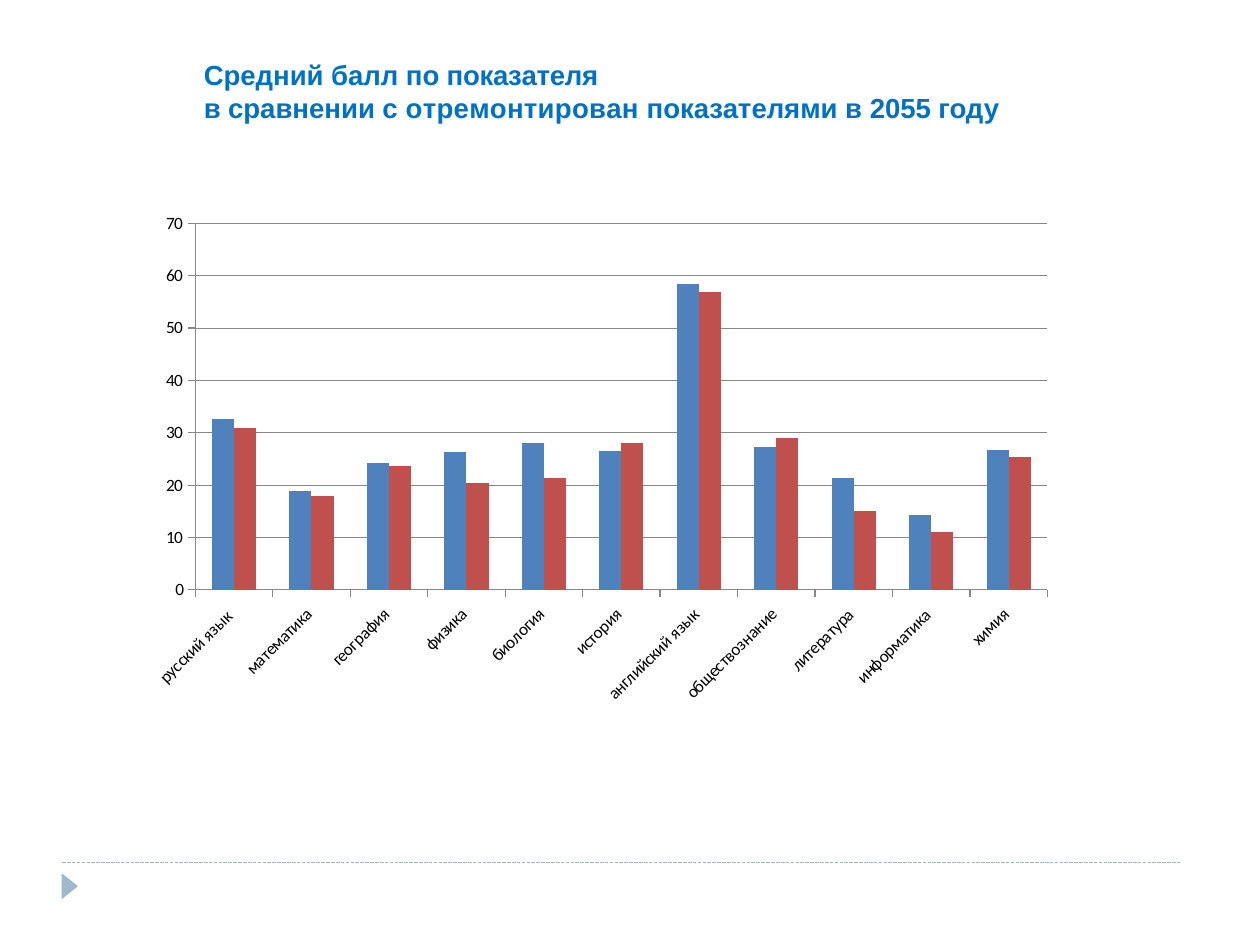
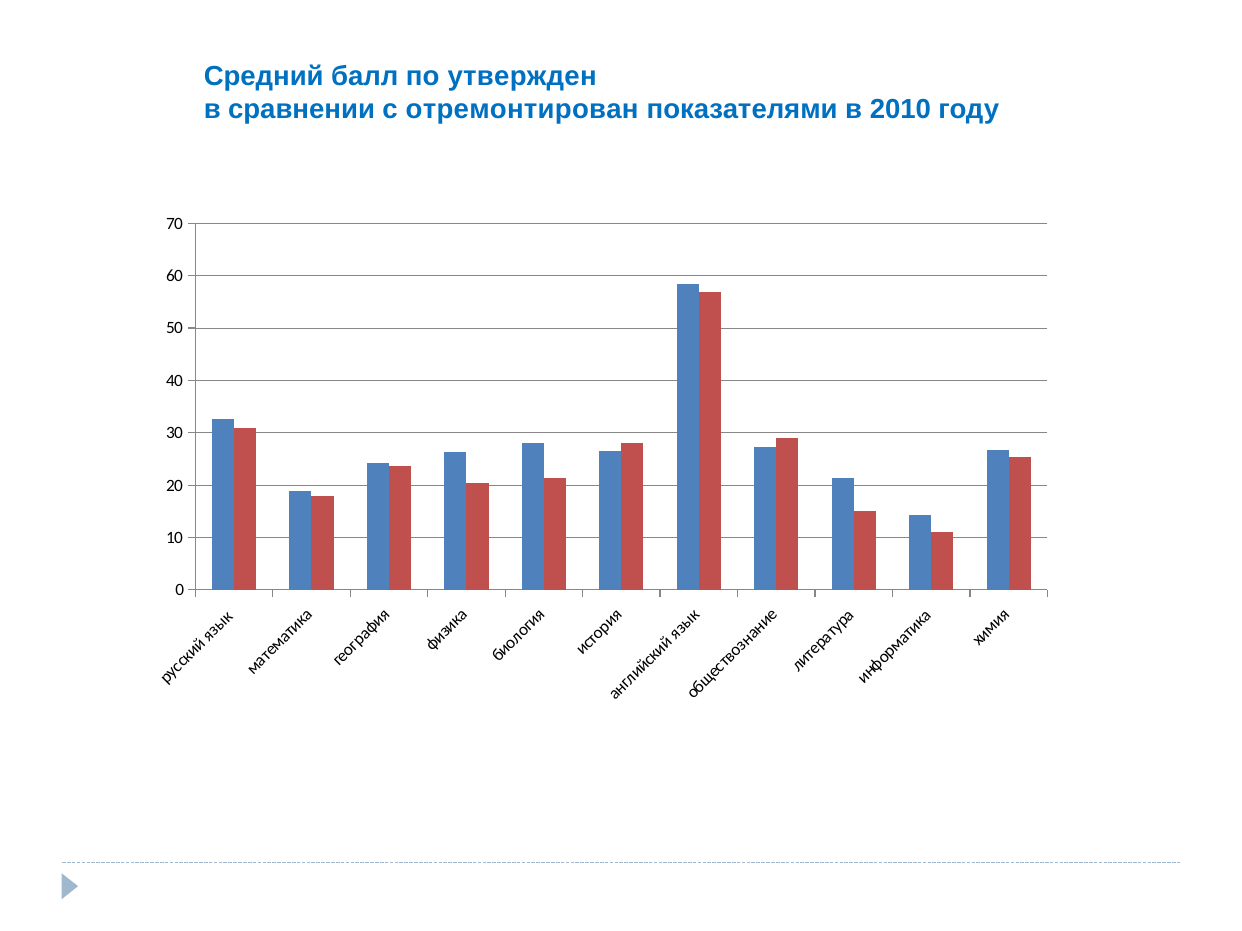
показателя: показателя -> утвержден
2055: 2055 -> 2010
